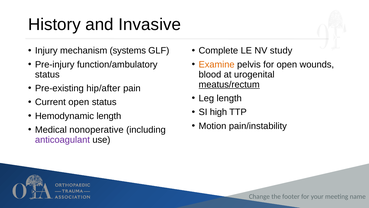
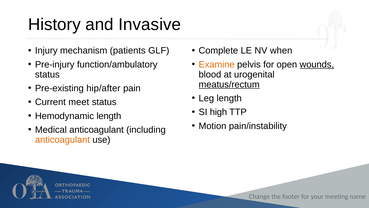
systems: systems -> patients
study: study -> when
wounds underline: none -> present
Current open: open -> meet
Medical nonoperative: nonoperative -> anticoagulant
anticoagulant at (62, 140) colour: purple -> orange
